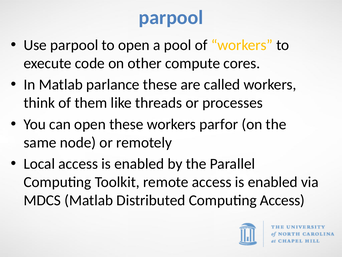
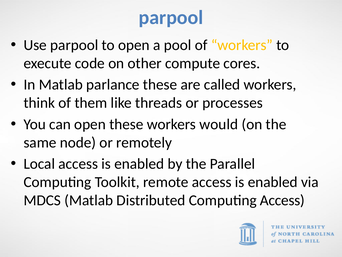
parfor: parfor -> would
